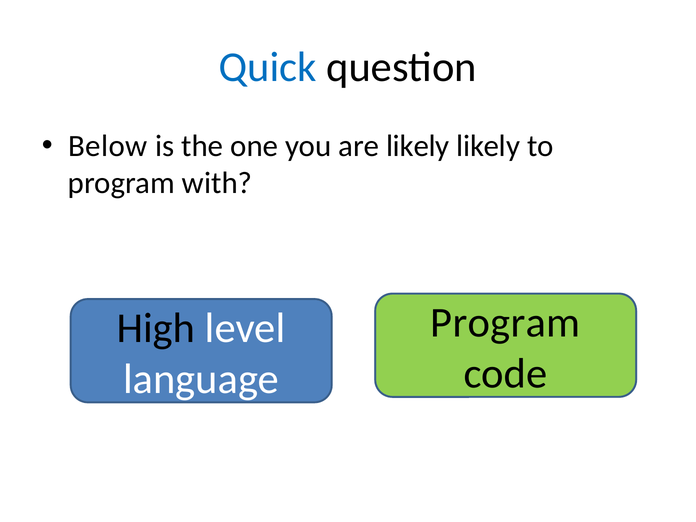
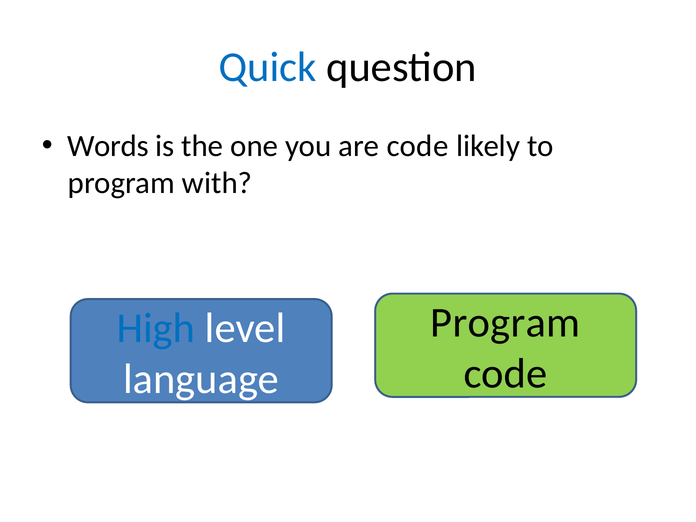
Below: Below -> Words
are likely: likely -> code
High colour: black -> blue
